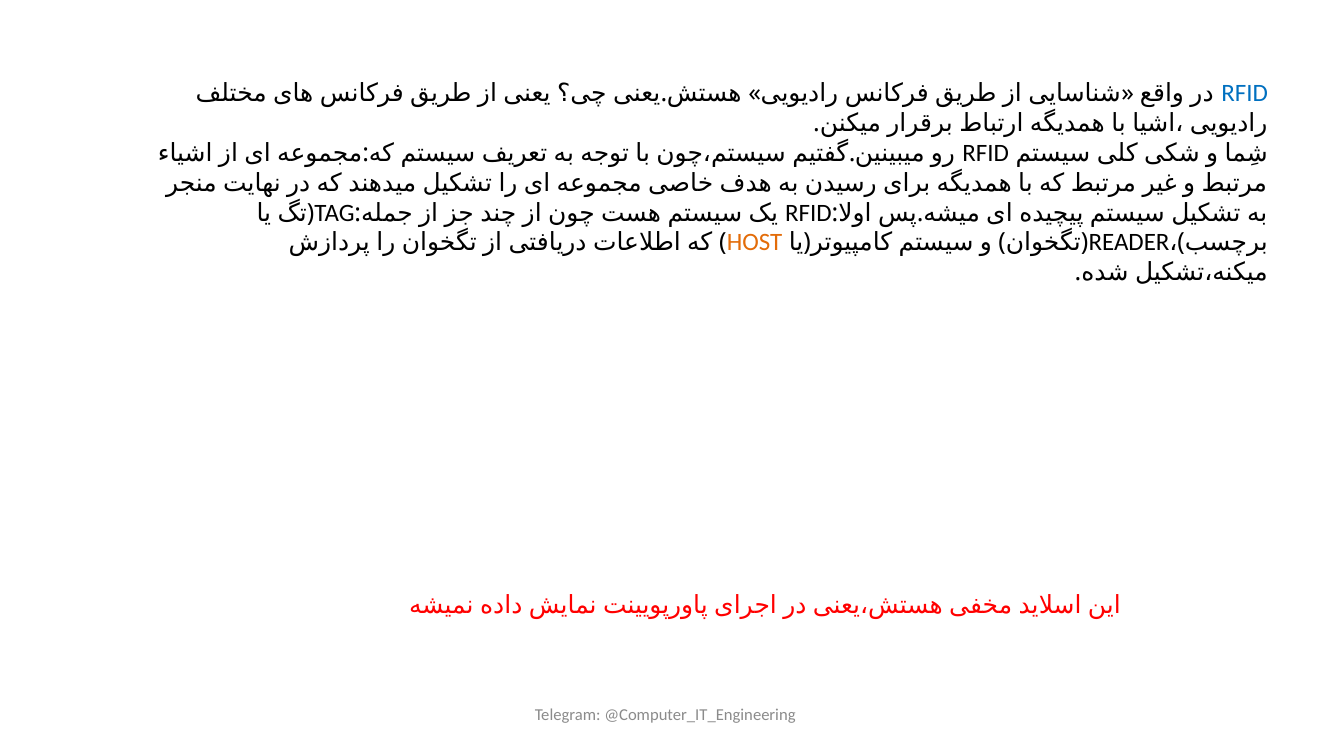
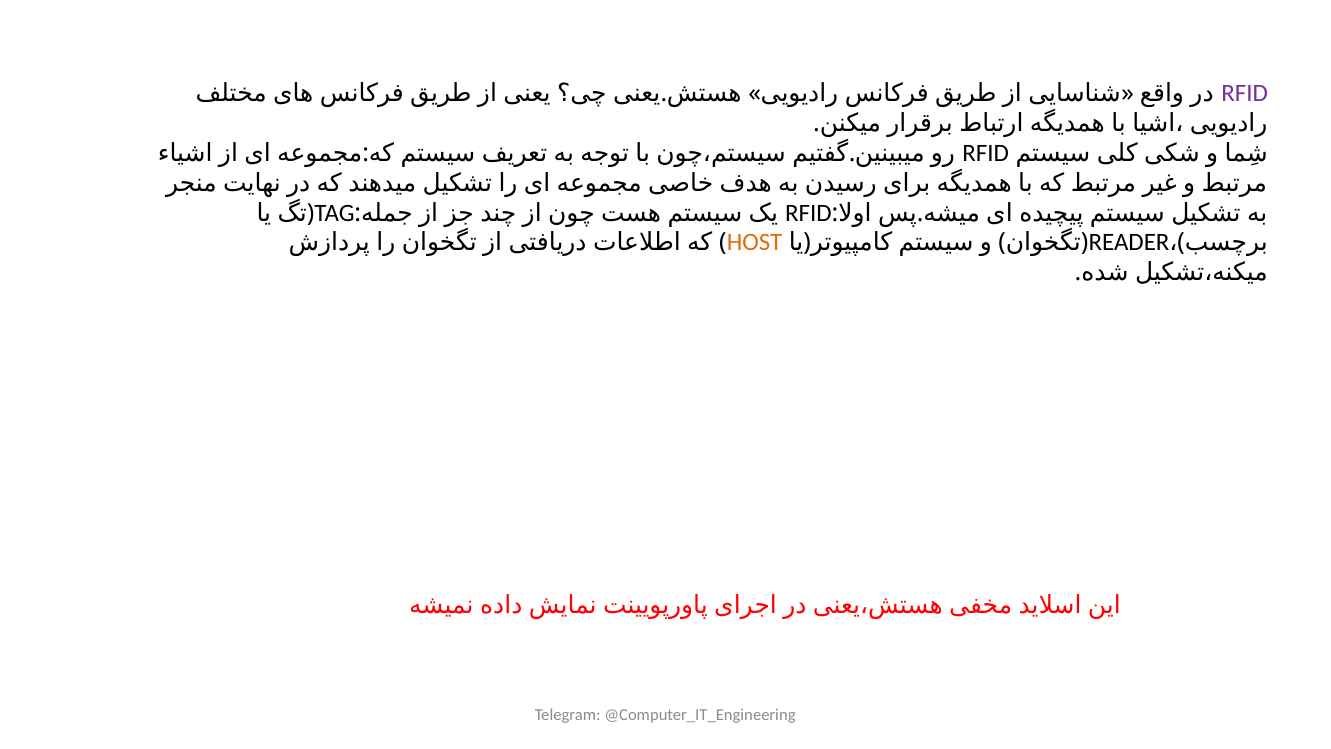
RFID at (1245, 93) colour: blue -> purple
